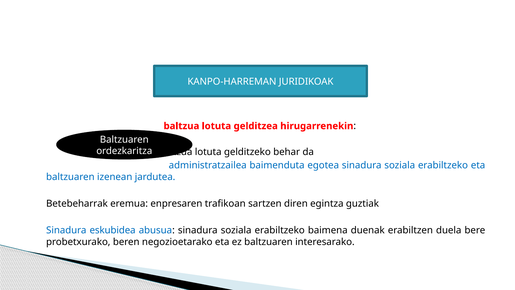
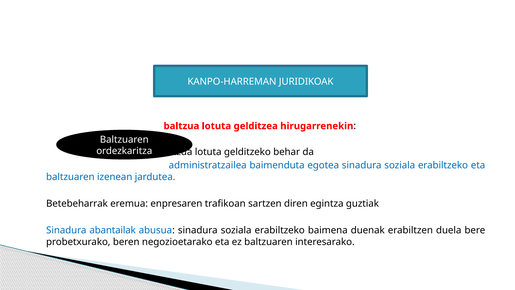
eskubidea: eskubidea -> abantailak
